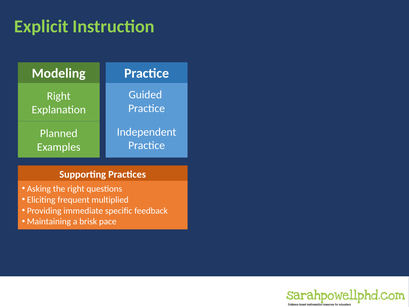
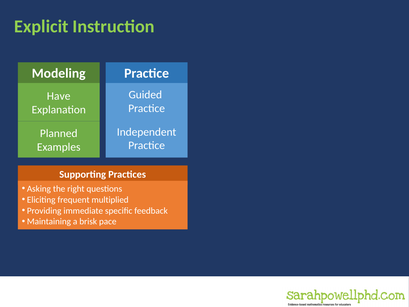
Right at (59, 96): Right -> Have
